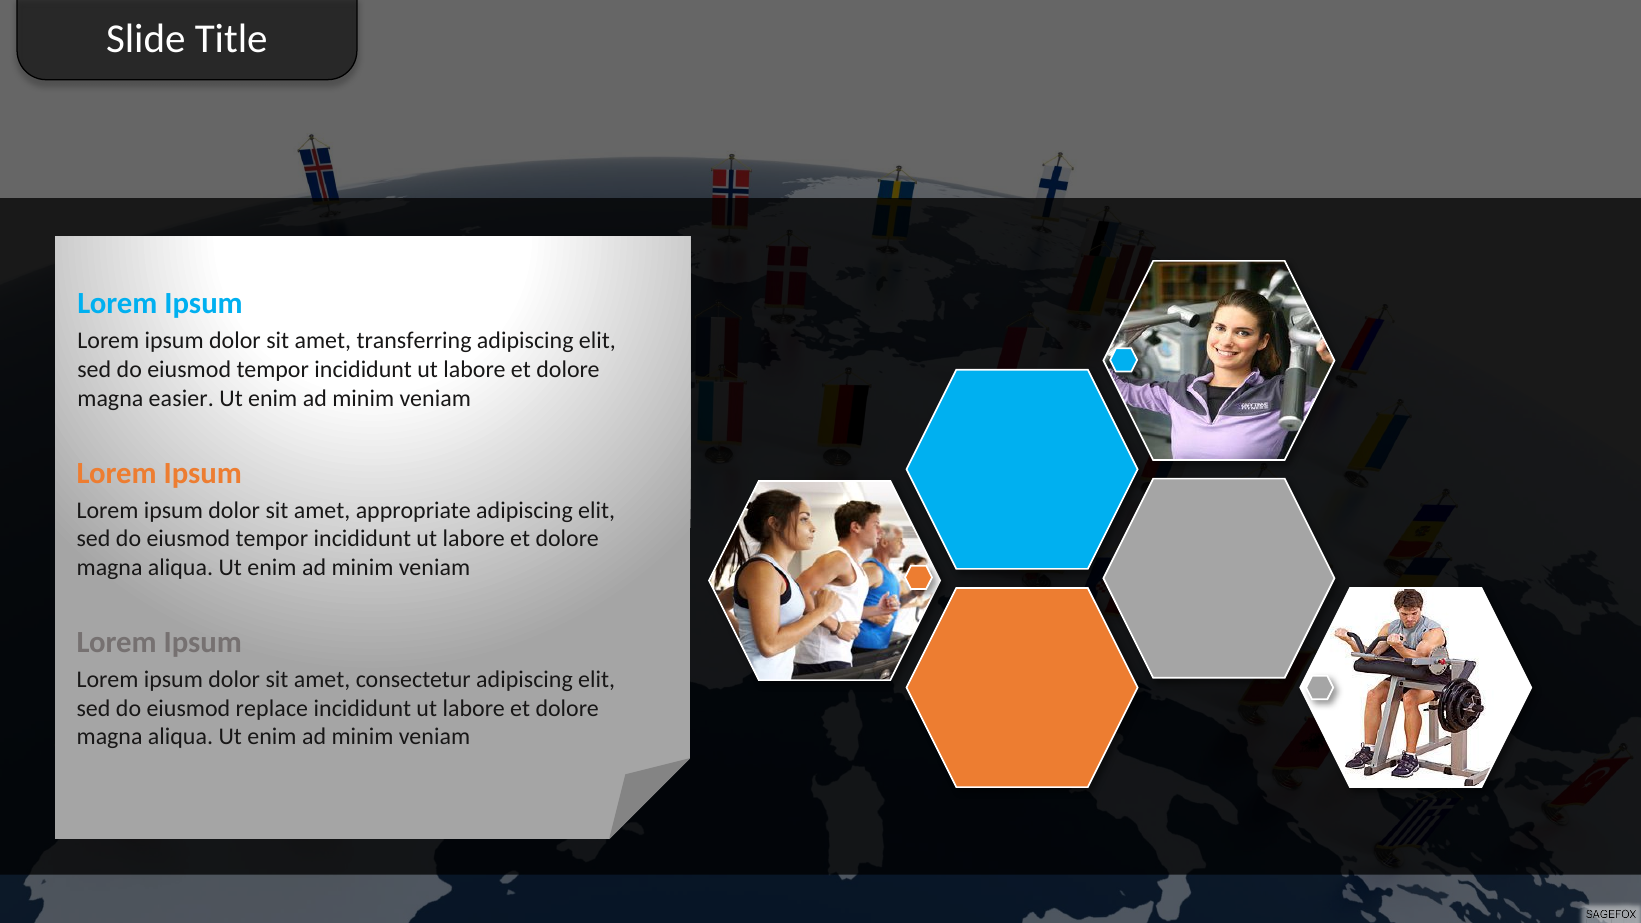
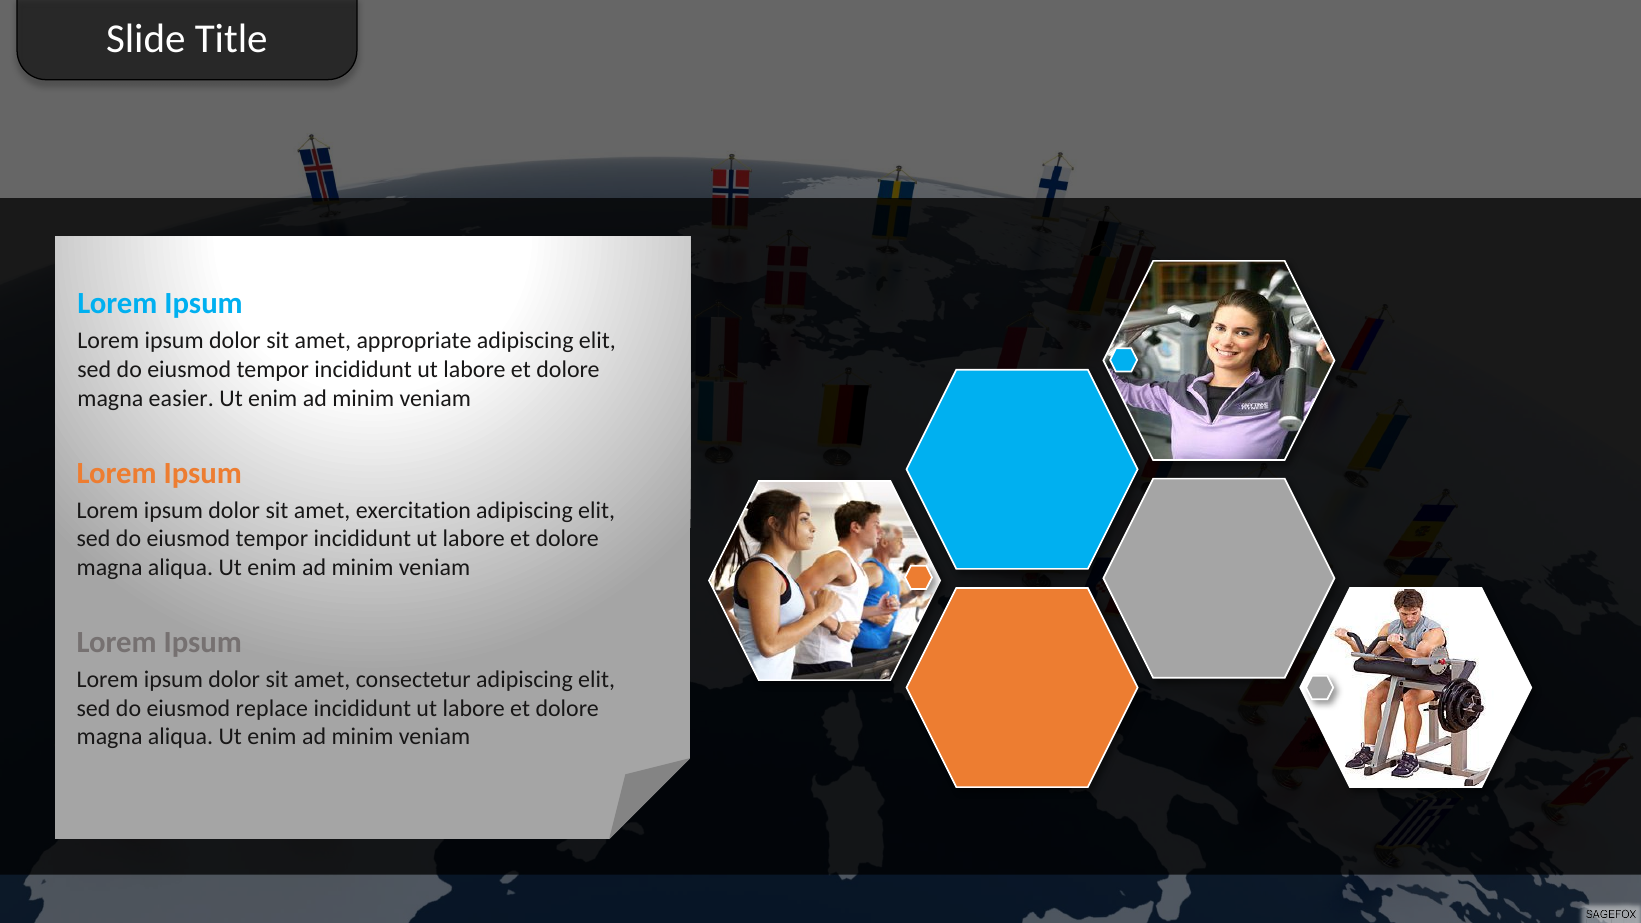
transferring: transferring -> appropriate
appropriate: appropriate -> exercitation
